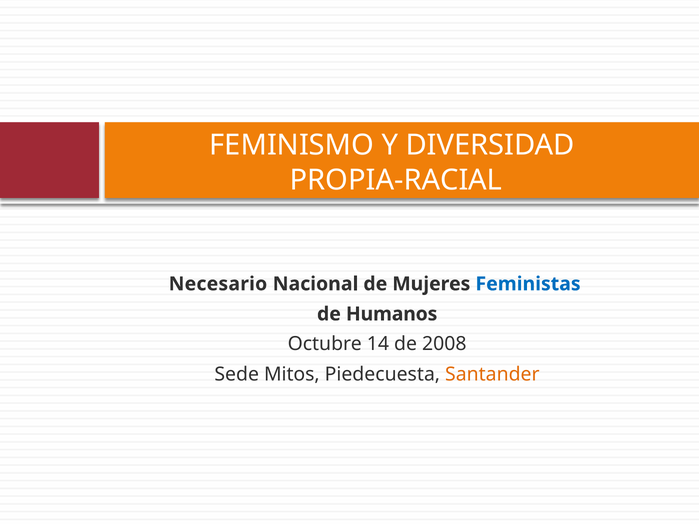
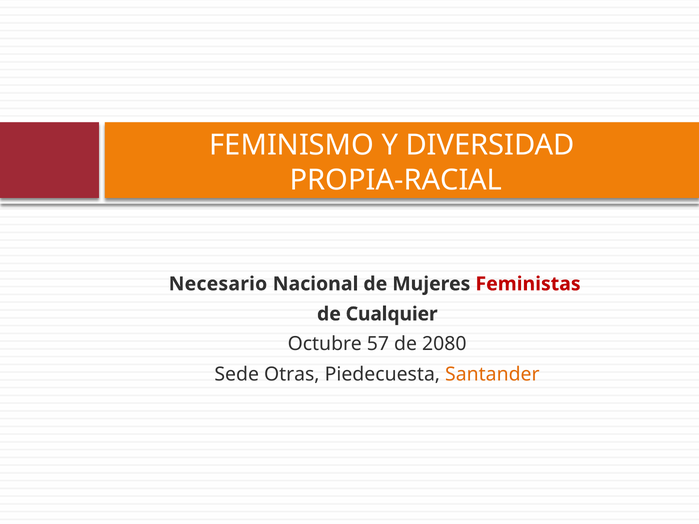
Feministas colour: blue -> red
Humanos: Humanos -> Cualquier
14: 14 -> 57
2008: 2008 -> 2080
Mitos: Mitos -> Otras
